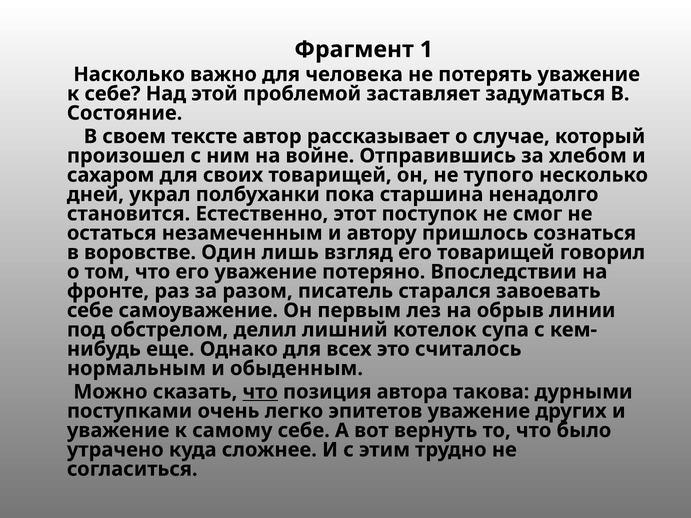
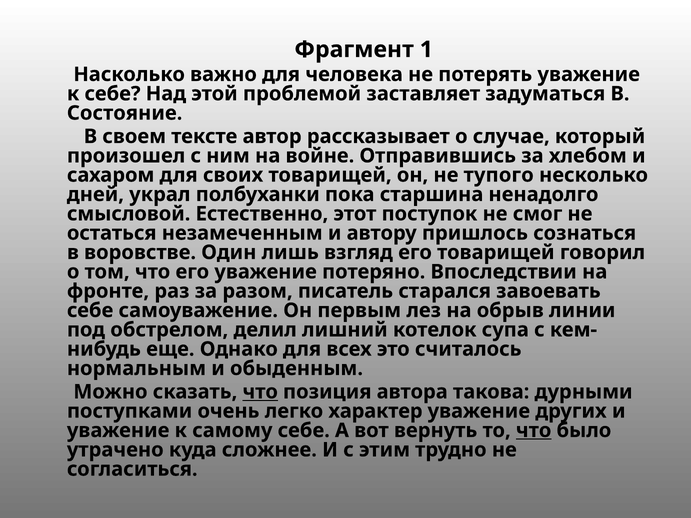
становится: становится -> смысловой
эпитетов: эпитетов -> характер
что at (534, 431) underline: none -> present
